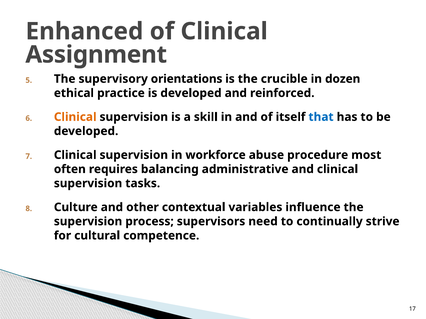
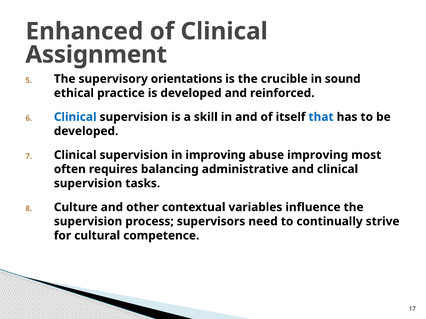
dozen: dozen -> sound
Clinical at (75, 117) colour: orange -> blue
in workforce: workforce -> improving
abuse procedure: procedure -> improving
